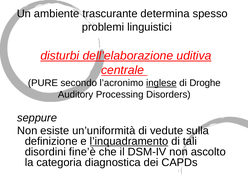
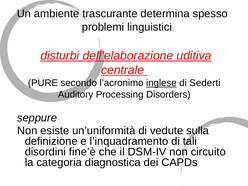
Droghe: Droghe -> Sederti
l’inquadramento underline: present -> none
ascolto: ascolto -> circuito
